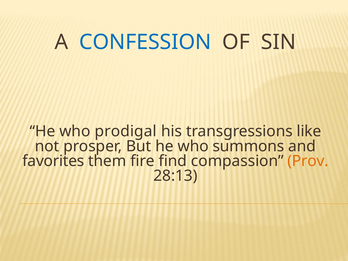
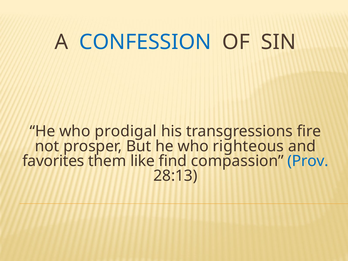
like: like -> fire
summons: summons -> righteous
fire: fire -> like
Prov colour: orange -> blue
